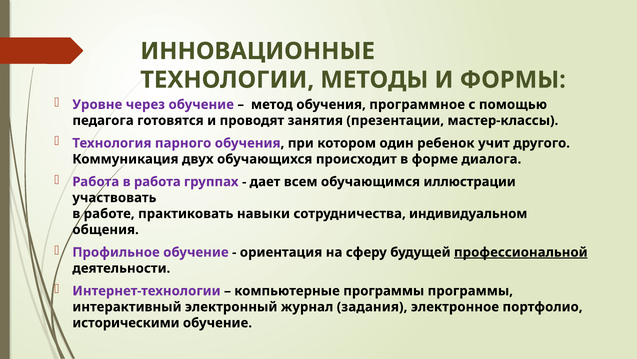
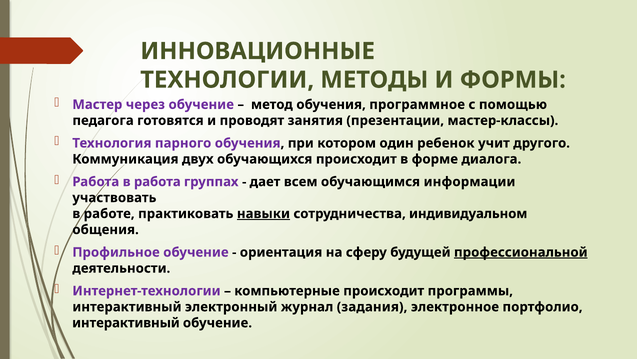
Уровне: Уровне -> Мастер
иллюстрации: иллюстрации -> информации
навыки underline: none -> present
компьютерные программы: программы -> происходит
историческими at (126, 322): историческими -> интерактивный
